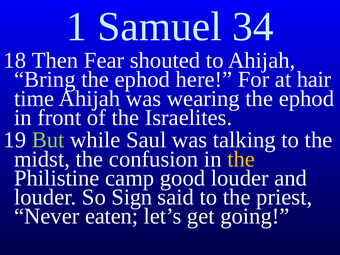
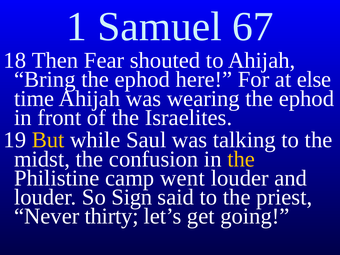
34: 34 -> 67
hair: hair -> else
But colour: light green -> yellow
good: good -> went
eaten: eaten -> thirty
